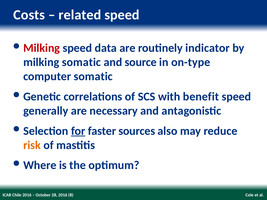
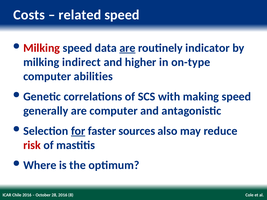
are at (127, 48) underline: none -> present
milking somatic: somatic -> indirect
source: source -> higher
computer somatic: somatic -> abilities
benefit: benefit -> making
are necessary: necessary -> computer
risk colour: orange -> red
